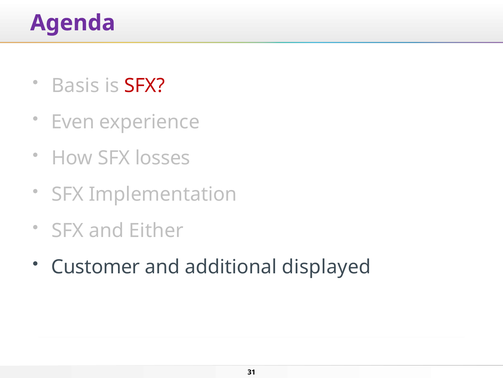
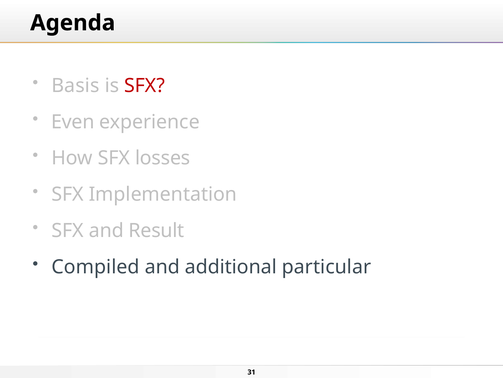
Agenda colour: purple -> black
Either: Either -> Result
Customer: Customer -> Compiled
displayed: displayed -> particular
